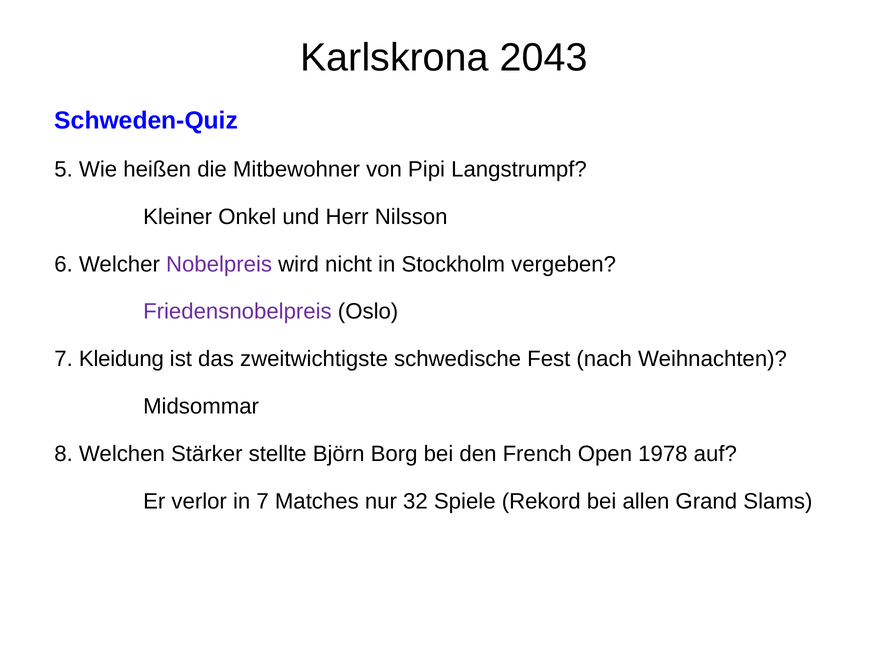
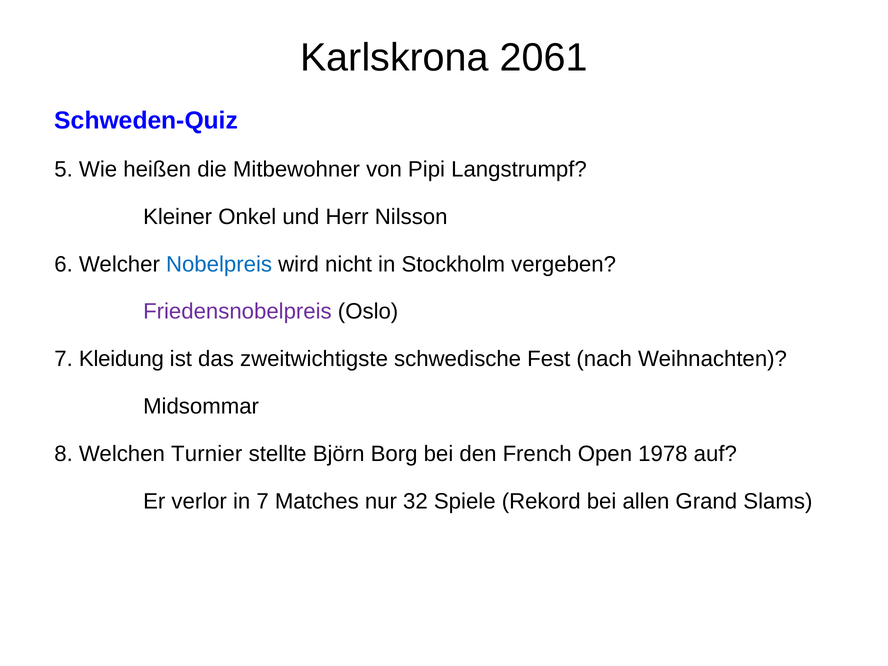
2043: 2043 -> 2061
Nobelpreis colour: purple -> blue
Stärker: Stärker -> Turnier
